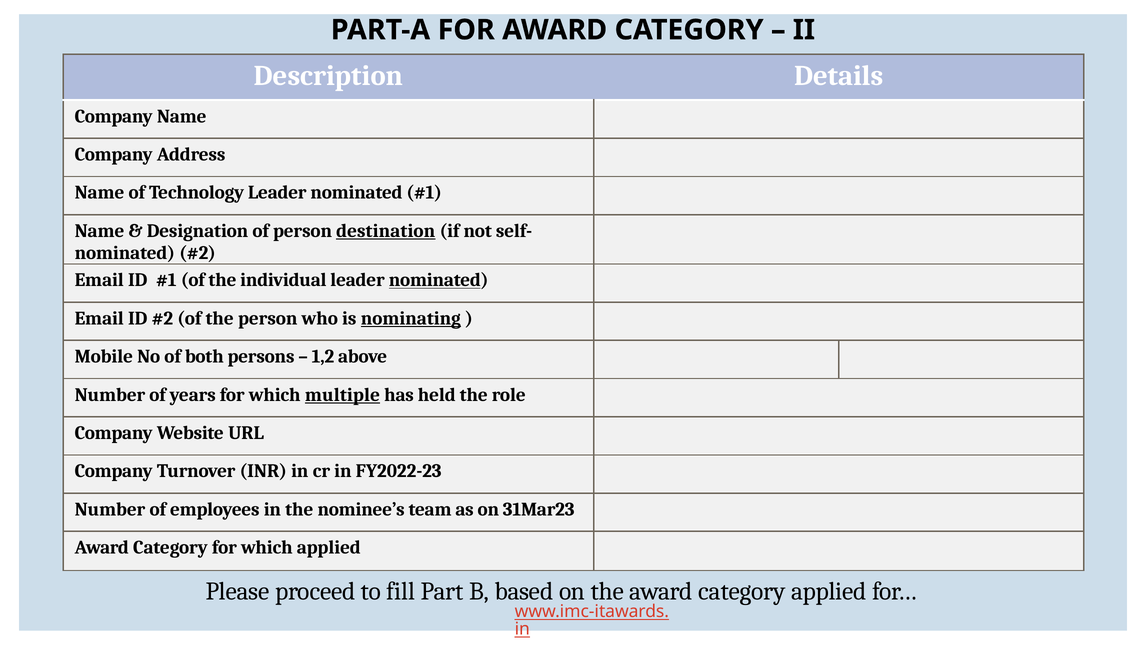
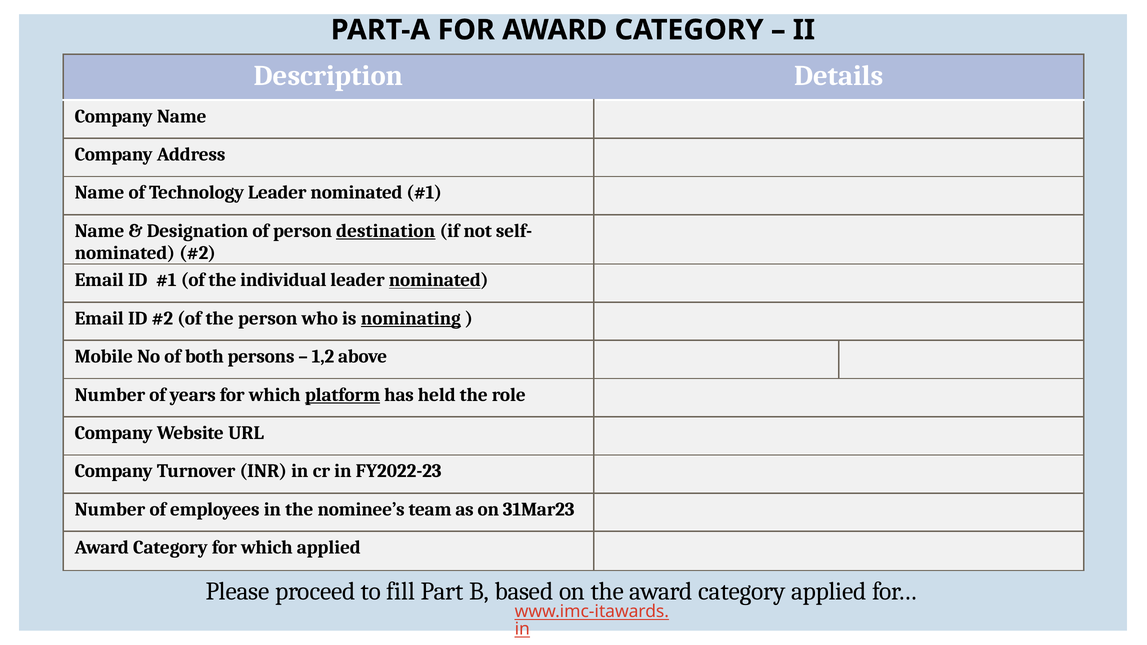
multiple: multiple -> platform
